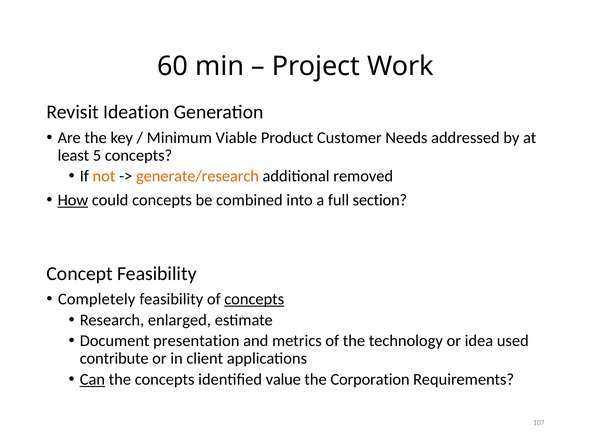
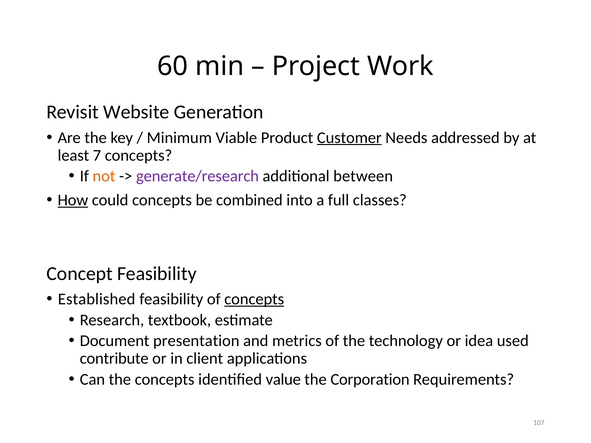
Ideation: Ideation -> Website
Customer underline: none -> present
5: 5 -> 7
generate/research colour: orange -> purple
removed: removed -> between
section: section -> classes
Completely: Completely -> Established
enlarged: enlarged -> textbook
Can underline: present -> none
